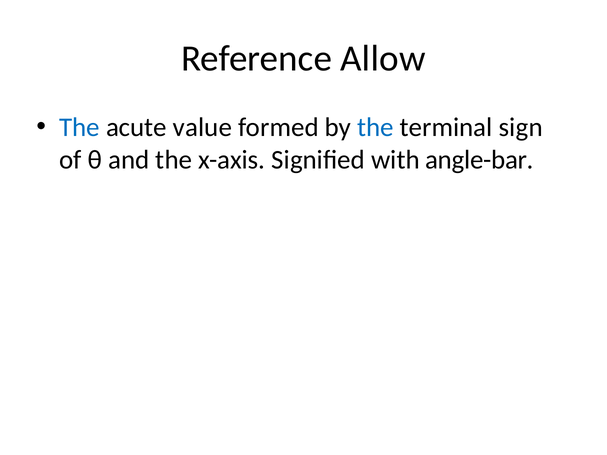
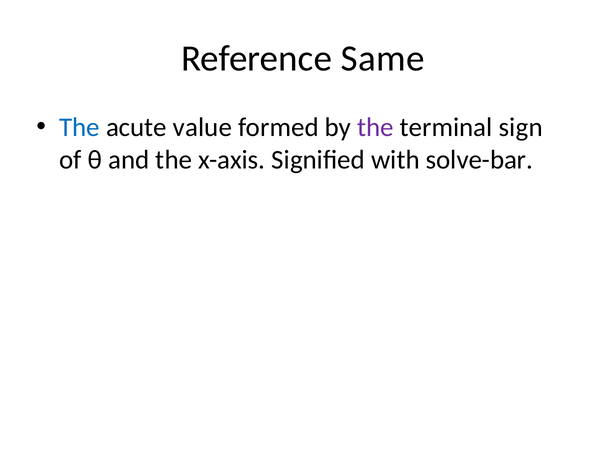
Allow: Allow -> Same
the at (376, 127) colour: blue -> purple
angle-bar: angle-bar -> solve-bar
